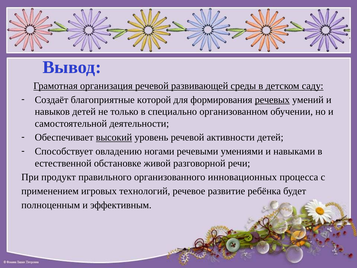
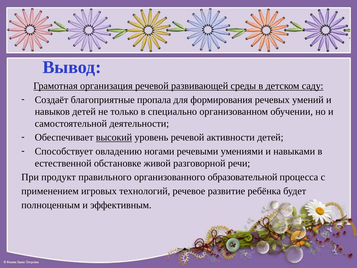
которой: которой -> пропала
речевых underline: present -> none
инновационных: инновационных -> образовательной
